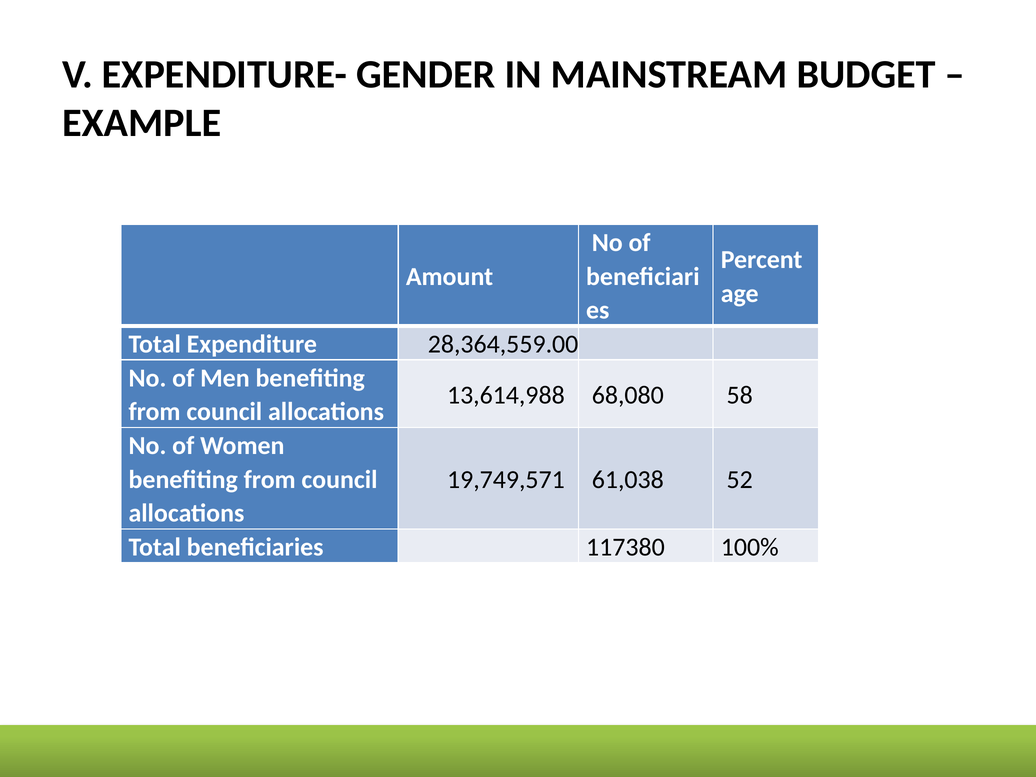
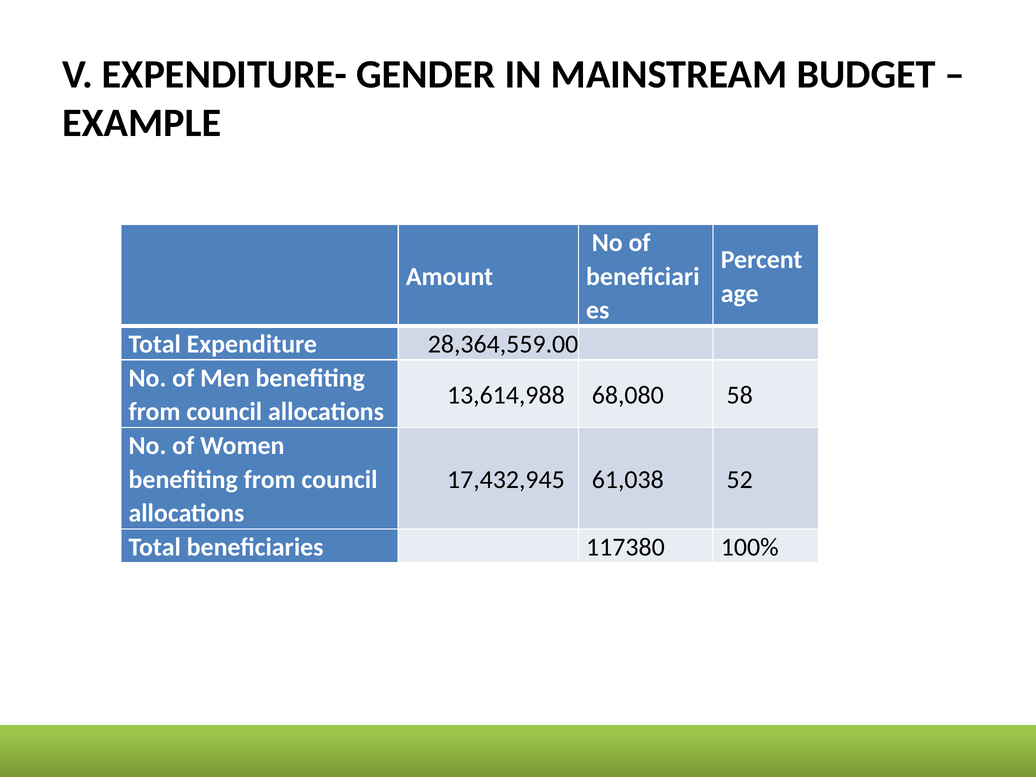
19,749,571: 19,749,571 -> 17,432,945
